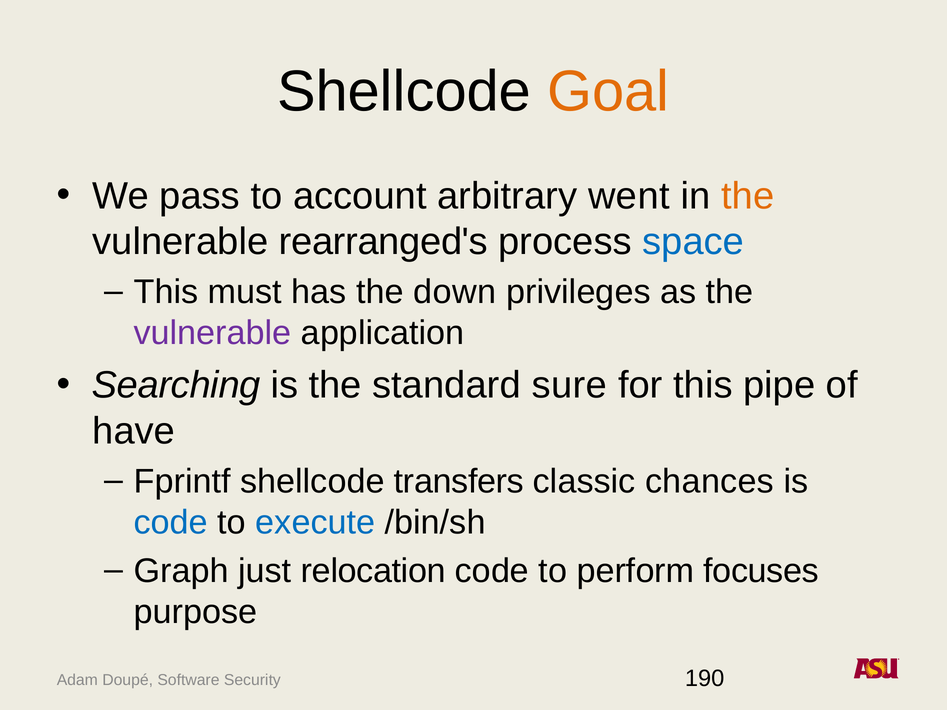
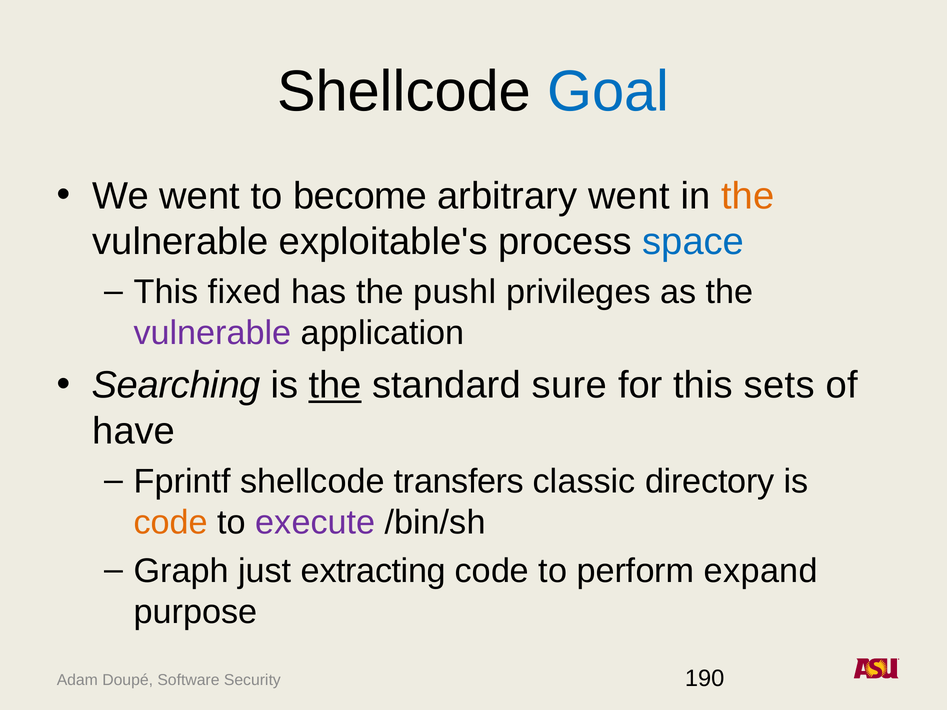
Goal colour: orange -> blue
We pass: pass -> went
account: account -> become
rearranged's: rearranged's -> exploitable's
must: must -> fixed
down: down -> pushl
the at (335, 385) underline: none -> present
pipe: pipe -> sets
chances: chances -> directory
code at (171, 523) colour: blue -> orange
execute colour: blue -> purple
relocation: relocation -> extracting
focuses: focuses -> expand
